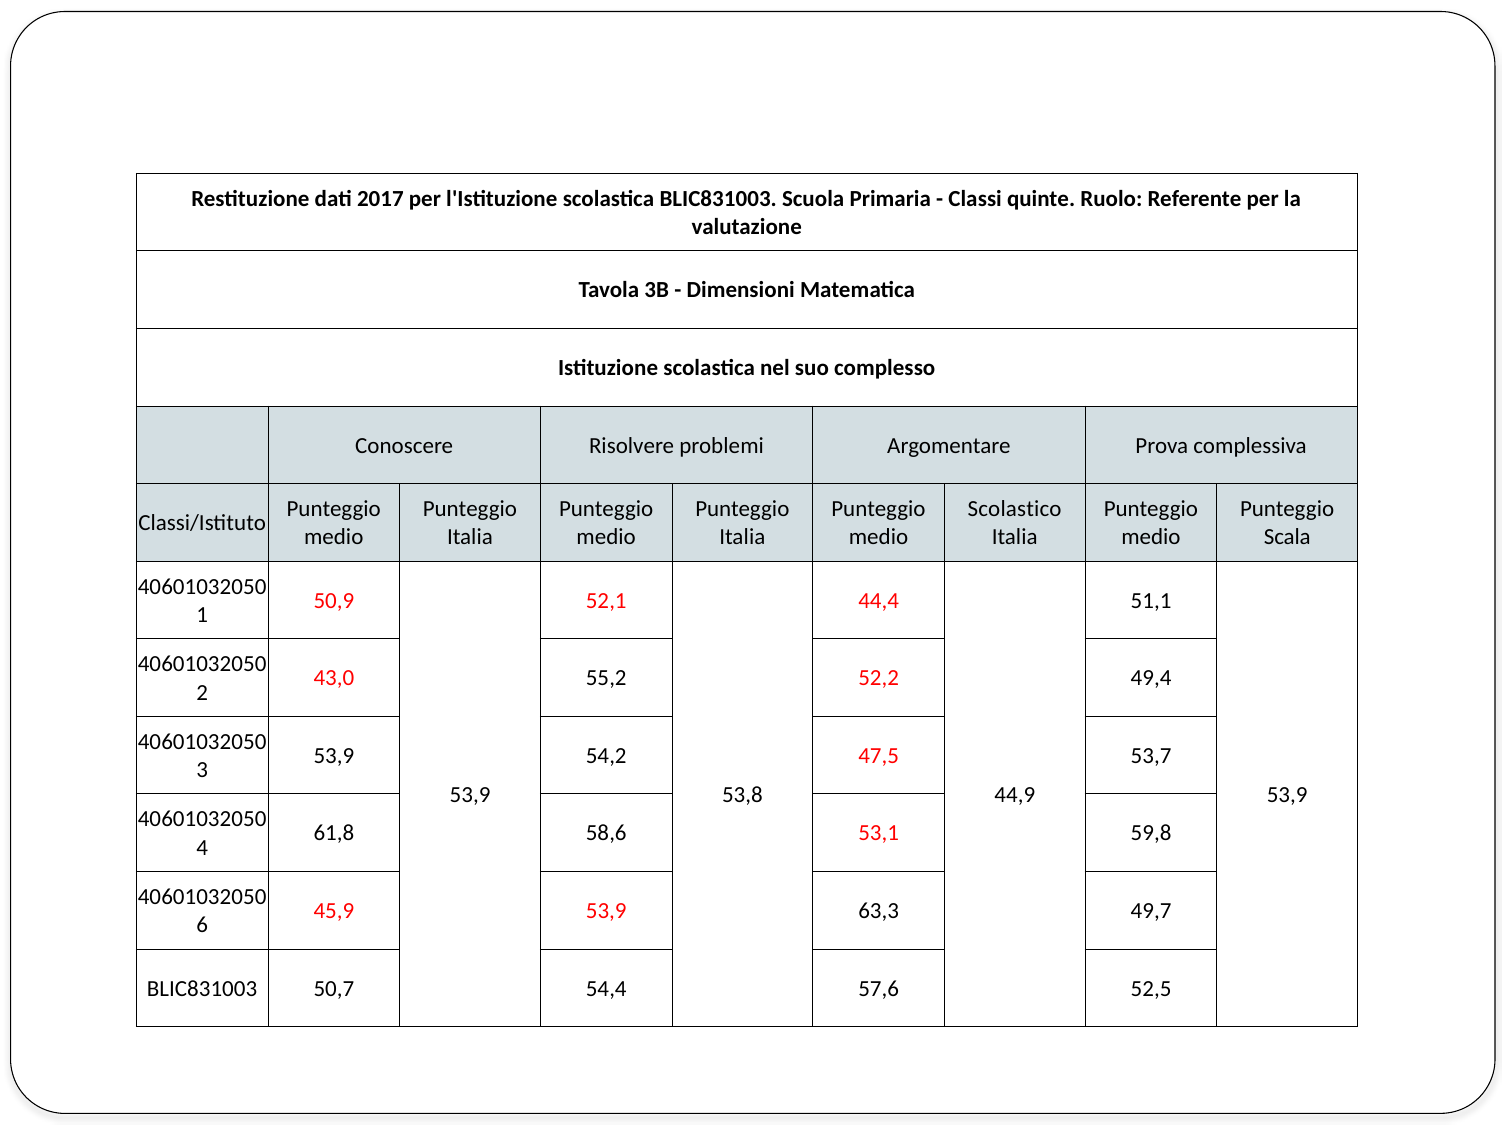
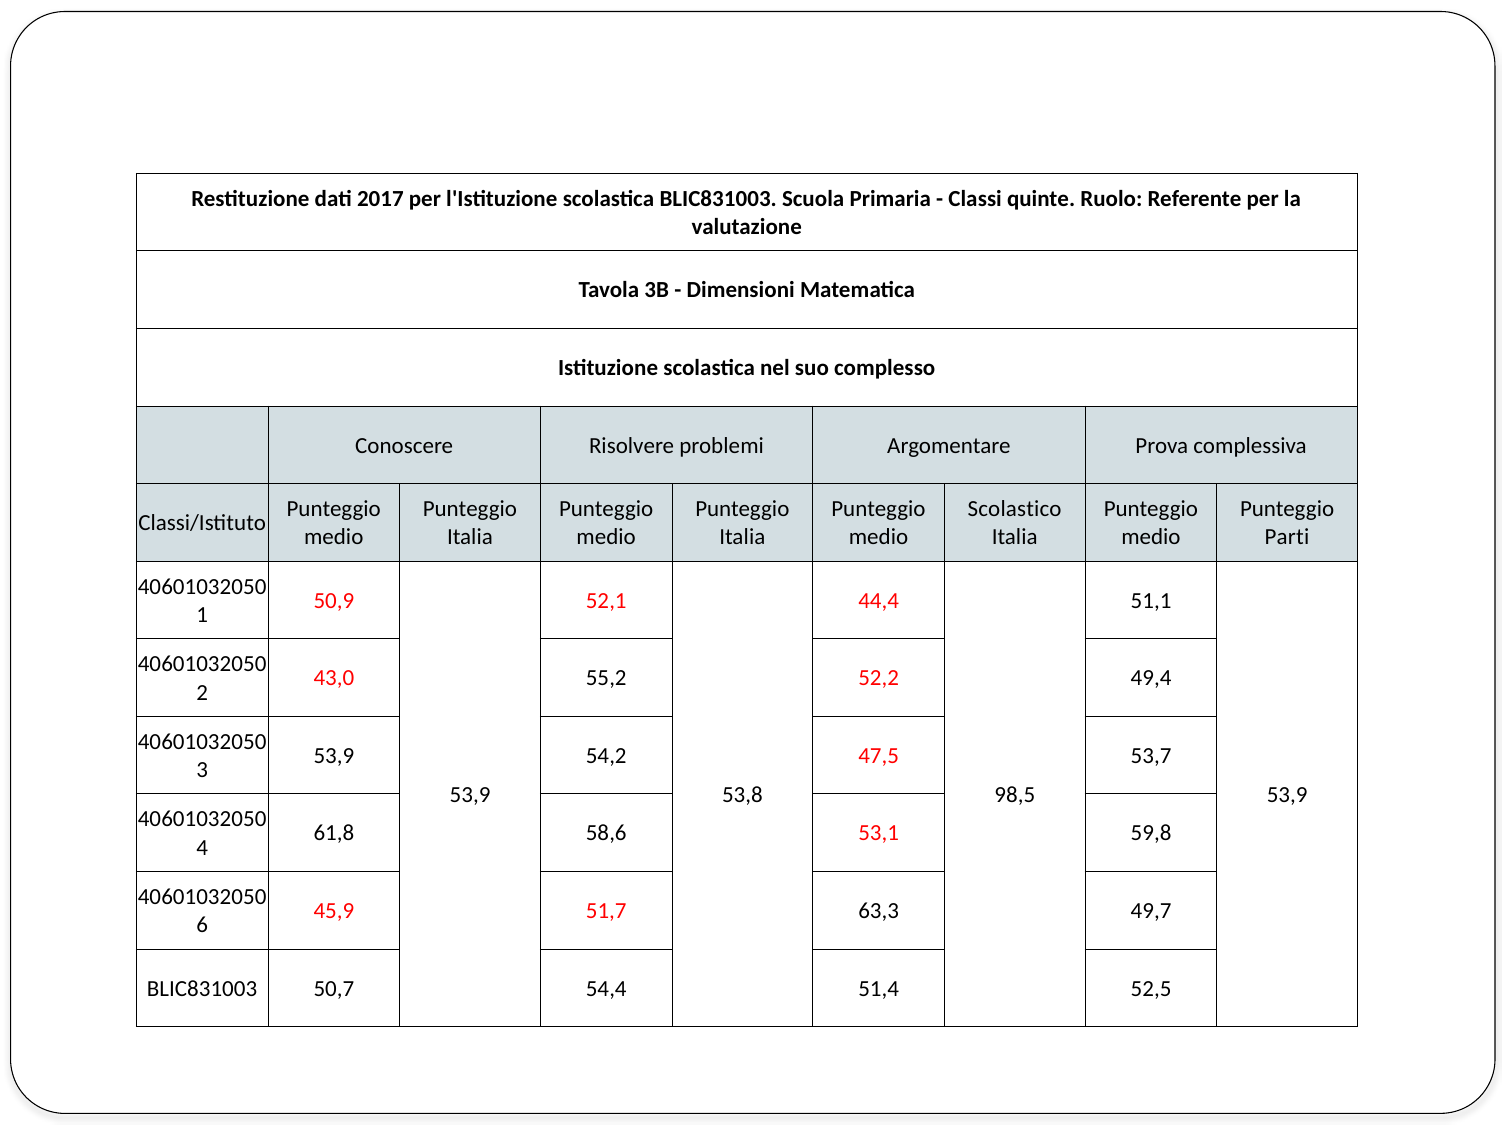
Scala: Scala -> Parti
44,9: 44,9 -> 98,5
45,9 53,9: 53,9 -> 51,7
57,6: 57,6 -> 51,4
